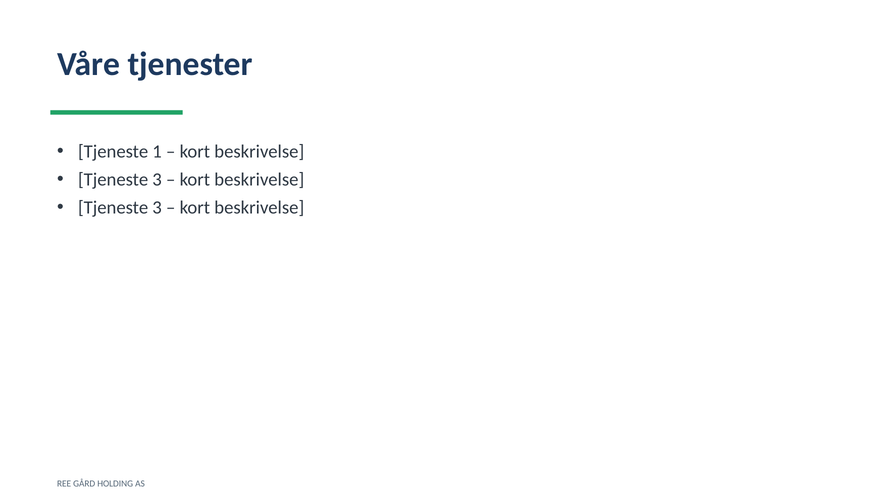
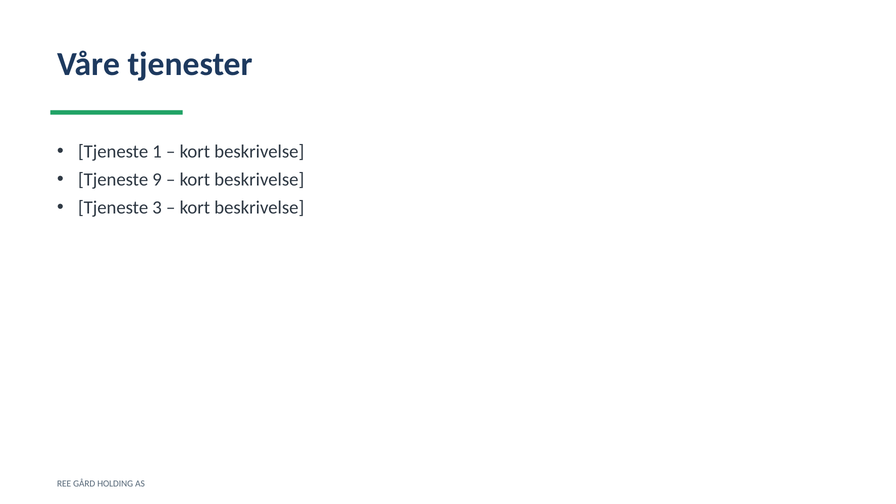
3 at (157, 180): 3 -> 9
